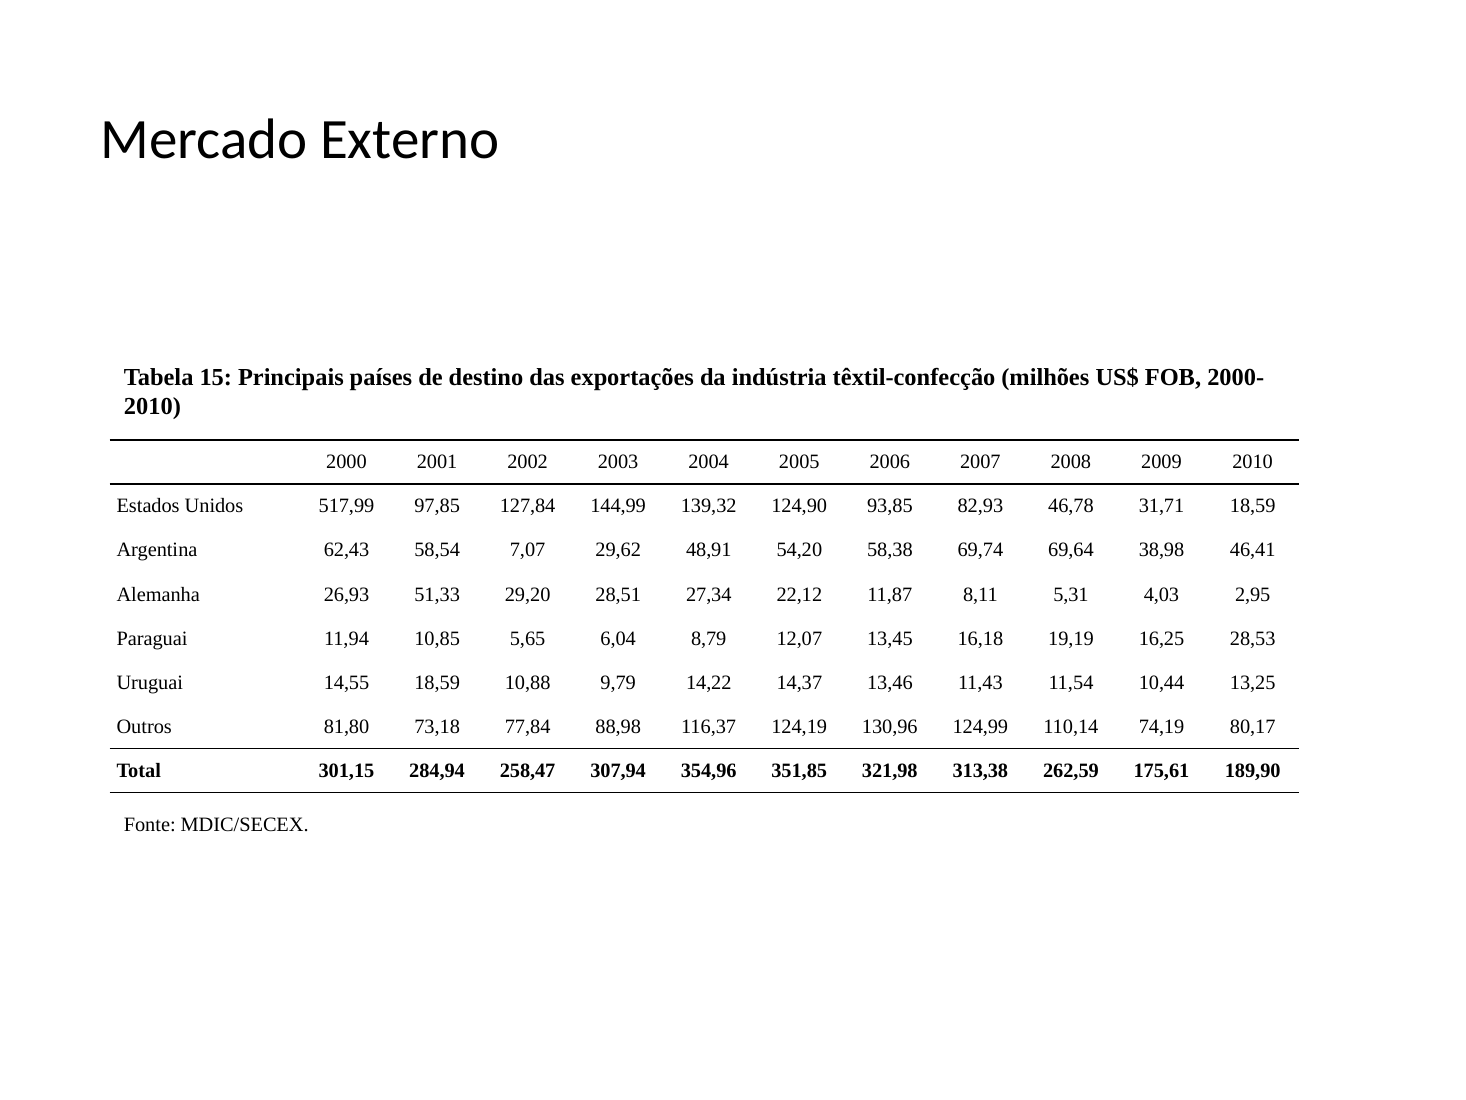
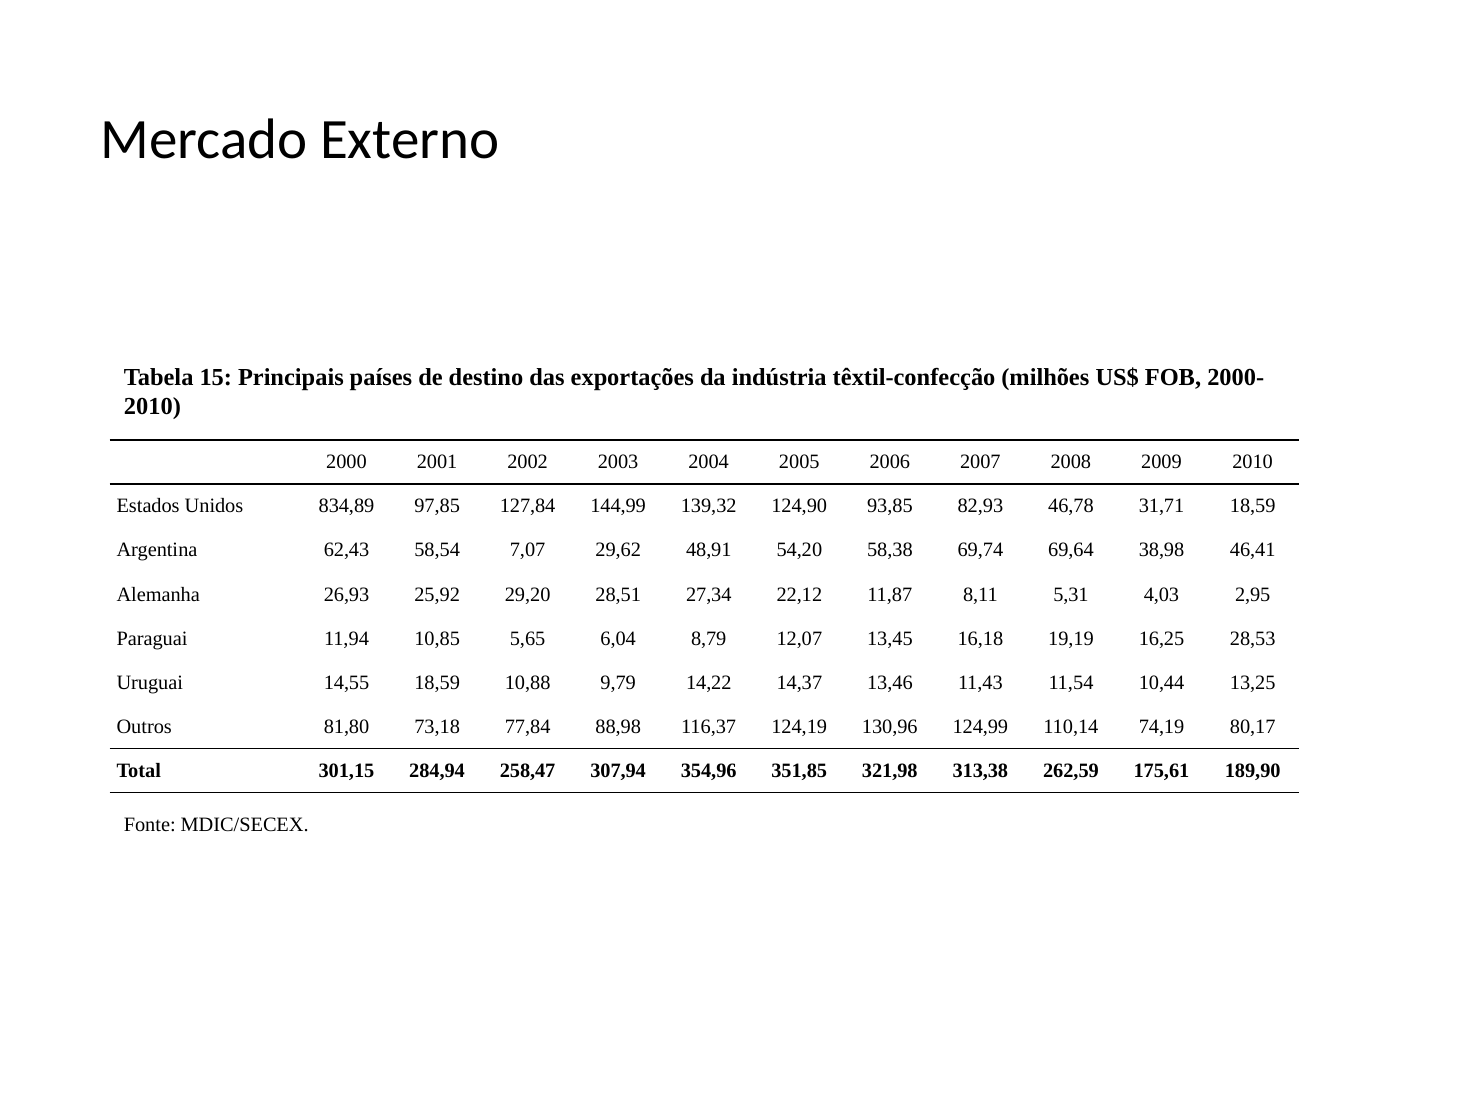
517,99: 517,99 -> 834,89
51,33: 51,33 -> 25,92
